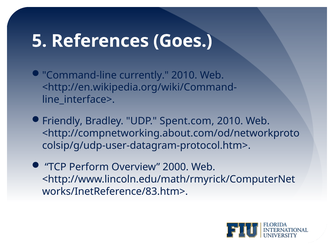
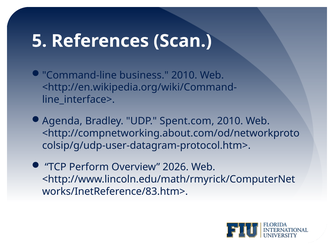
Goes: Goes -> Scan
currently: currently -> business
Friendly: Friendly -> Agenda
2000: 2000 -> 2026
